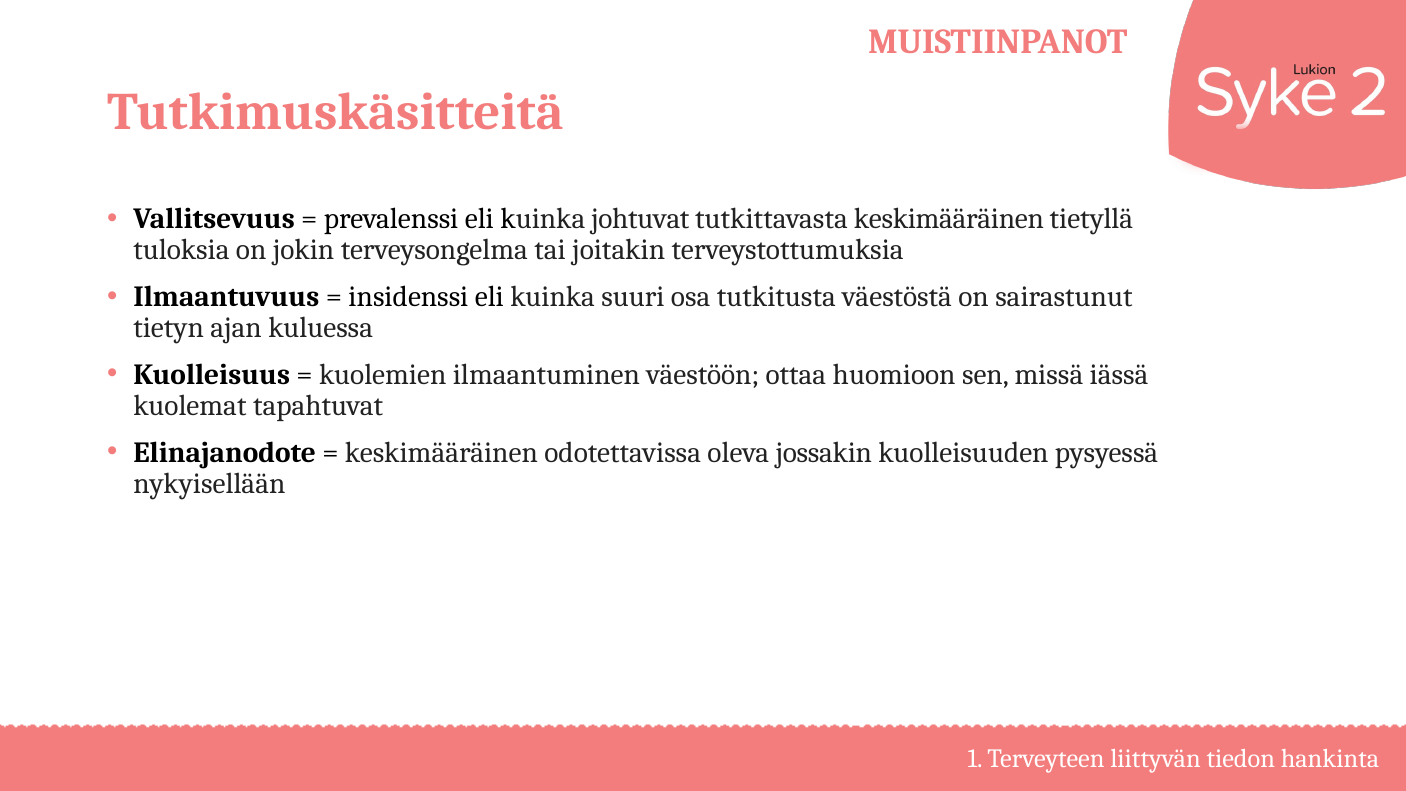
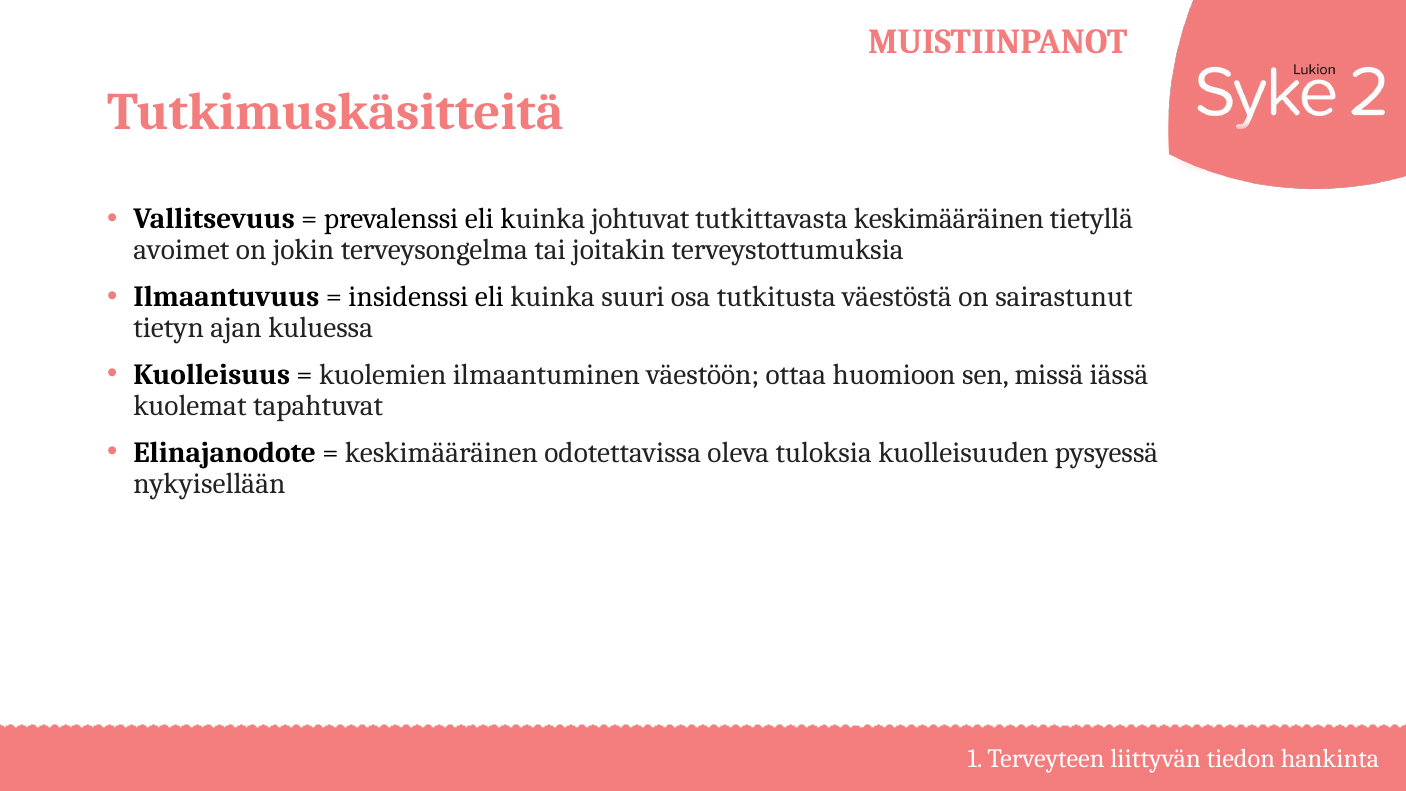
tuloksia: tuloksia -> avoimet
jossakin: jossakin -> tuloksia
